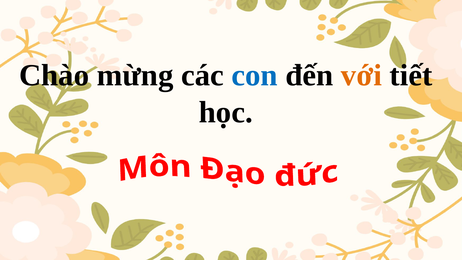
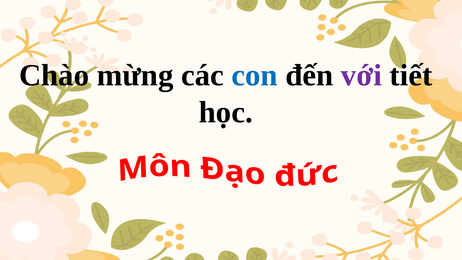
với colour: orange -> purple
